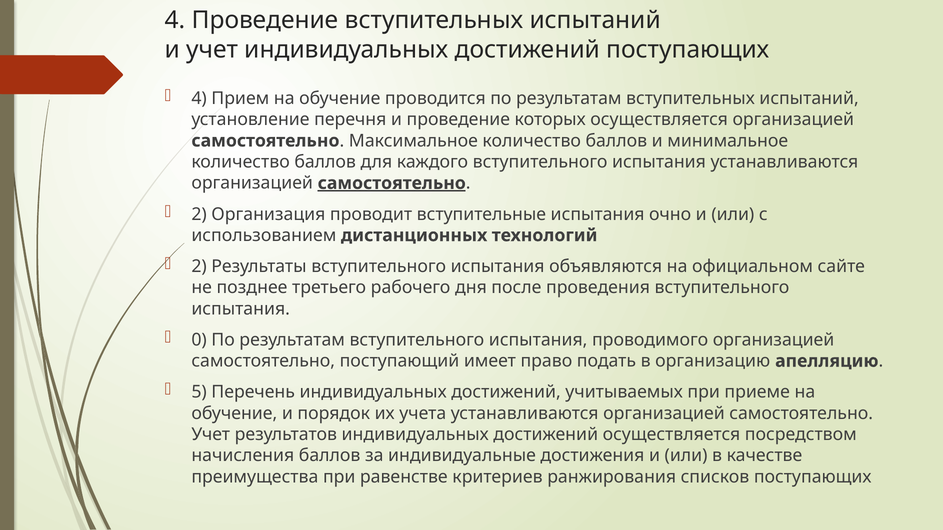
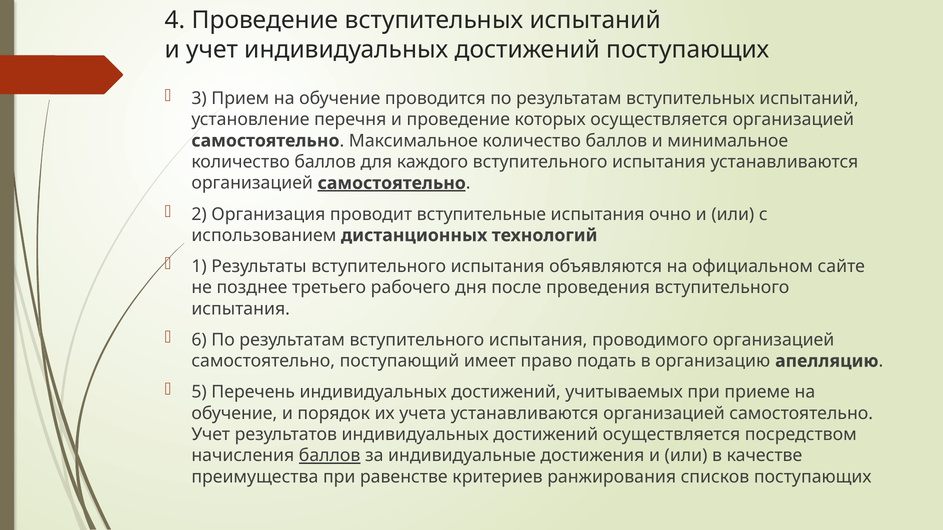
4 at (199, 98): 4 -> 3
2 at (199, 267): 2 -> 1
0: 0 -> 6
баллов at (330, 456) underline: none -> present
